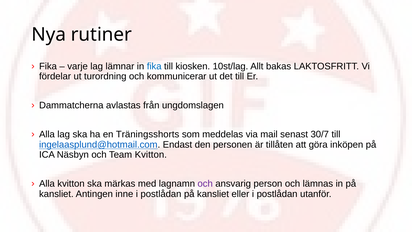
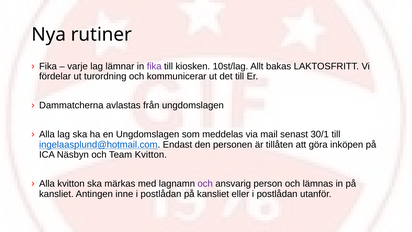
fika at (154, 66) colour: blue -> purple
en Träningsshorts: Träningsshorts -> Ungdomslagen
30/7: 30/7 -> 30/1
